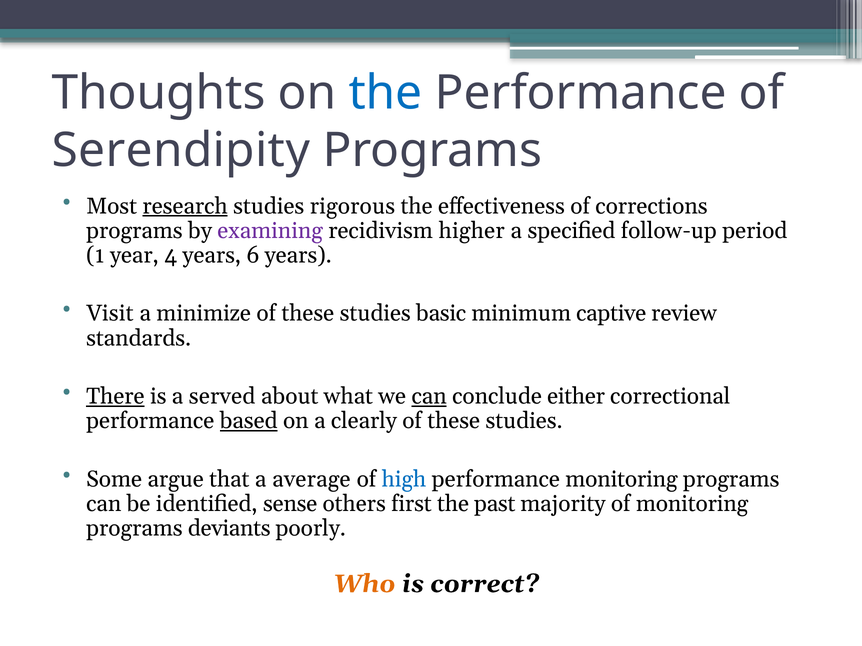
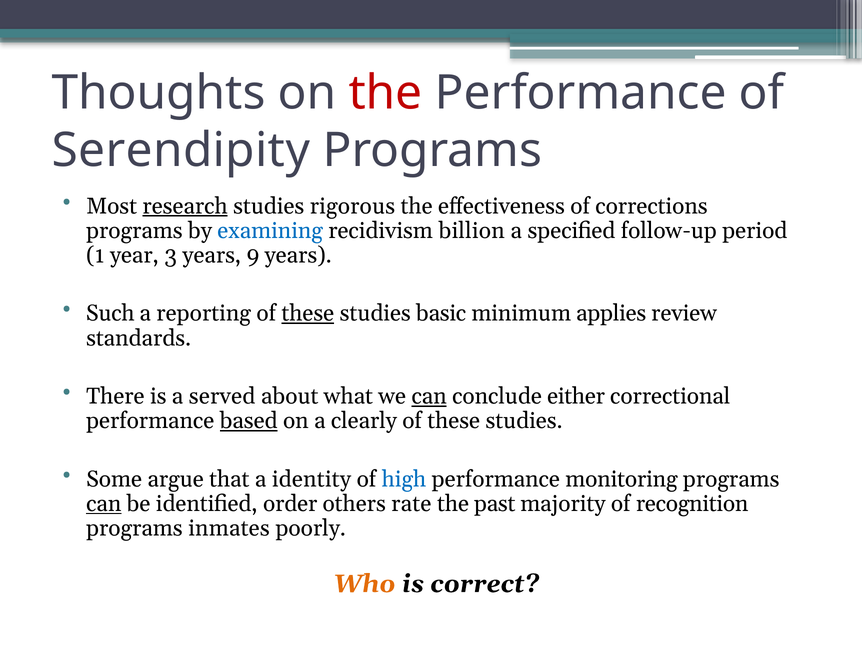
the at (386, 93) colour: blue -> red
examining colour: purple -> blue
higher: higher -> billion
4: 4 -> 3
6: 6 -> 9
Visit: Visit -> Such
minimize: minimize -> reporting
these at (308, 314) underline: none -> present
captive: captive -> applies
There underline: present -> none
average: average -> identity
can at (104, 504) underline: none -> present
sense: sense -> order
first: first -> rate
of monitoring: monitoring -> recognition
deviants: deviants -> inmates
